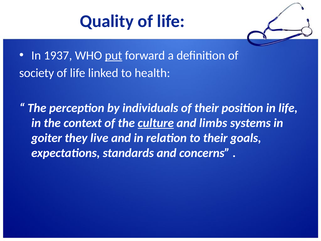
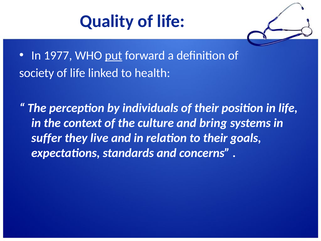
1937: 1937 -> 1977
culture underline: present -> none
limbs: limbs -> bring
goiter: goiter -> suffer
